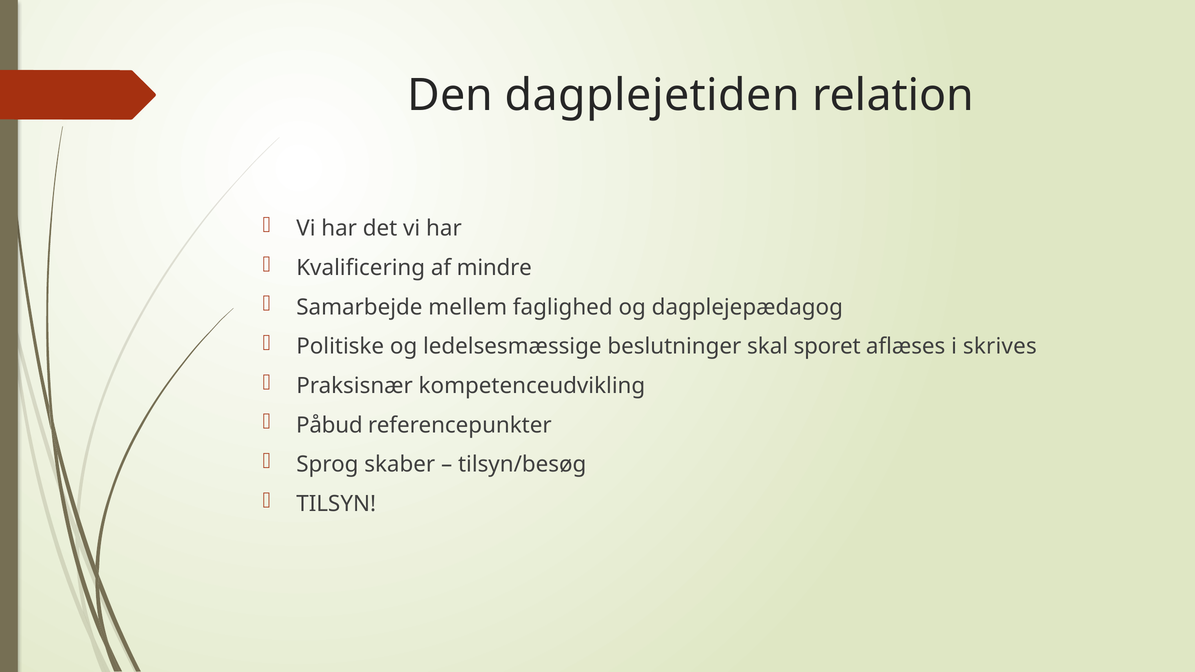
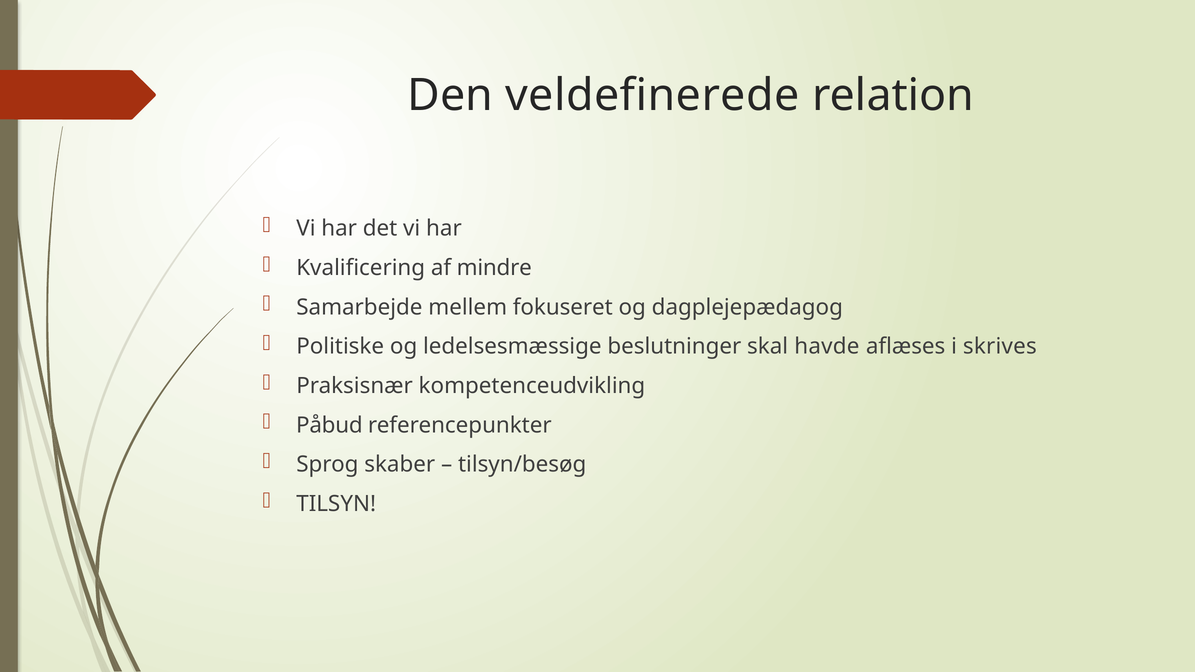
dagplejetiden: dagplejetiden -> veldefinerede
faglighed: faglighed -> fokuseret
sporet: sporet -> havde
